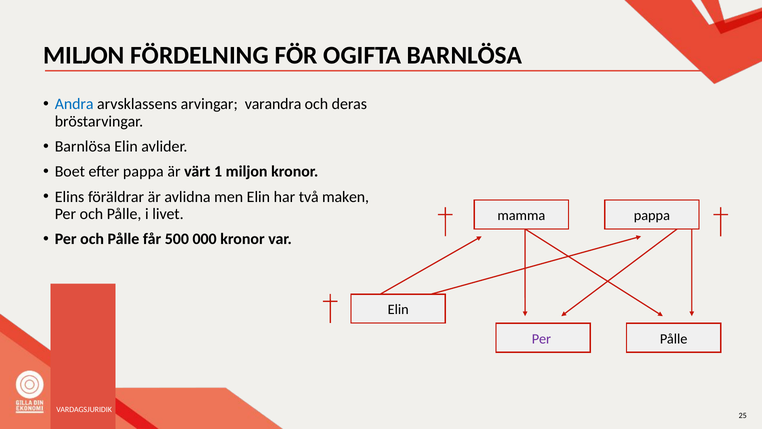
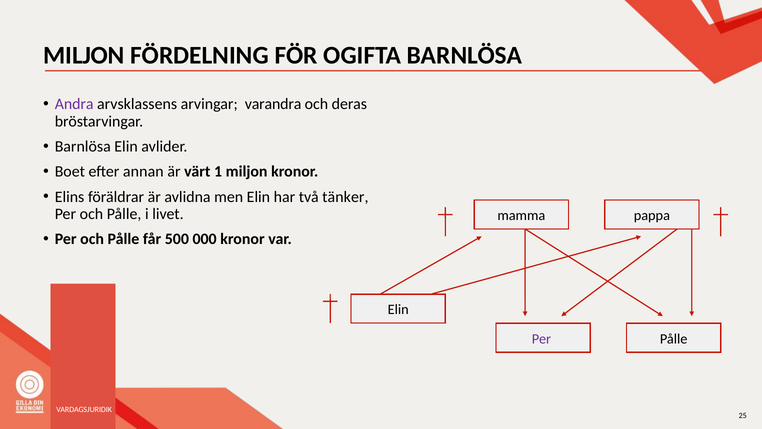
Andra colour: blue -> purple
efter pappa: pappa -> annan
maken: maken -> tänker
